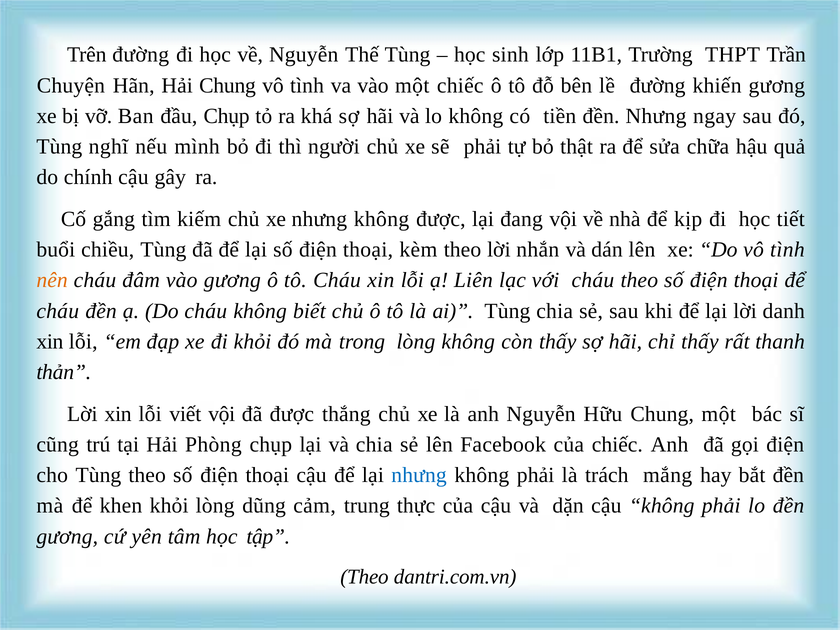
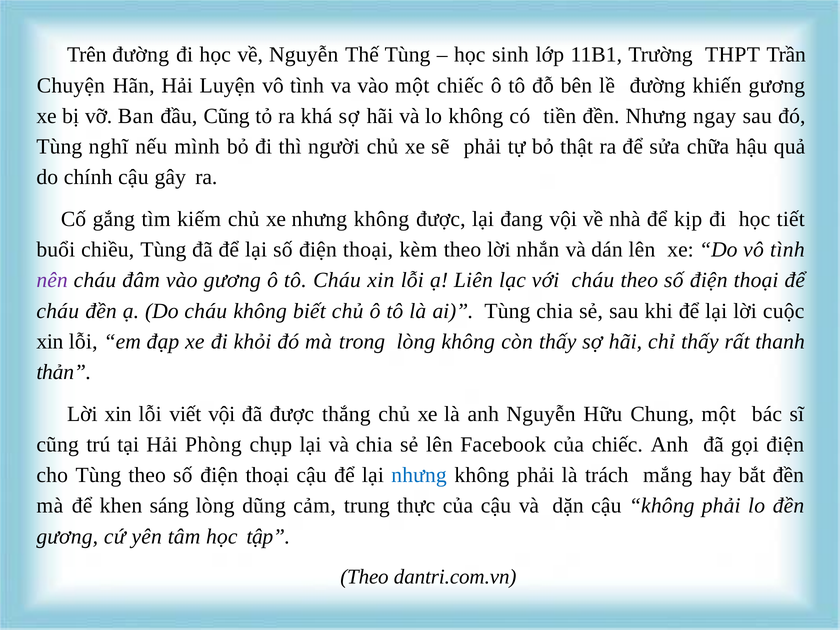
Hải Chung: Chung -> Luyện
đầu Chụp: Chụp -> Cũng
nên colour: orange -> purple
danh: danh -> cuộc
khen khỏi: khỏi -> sáng
